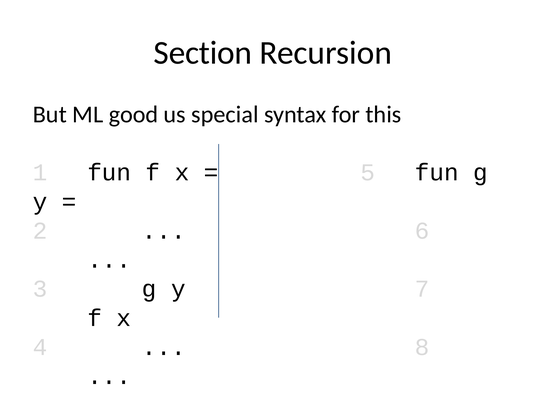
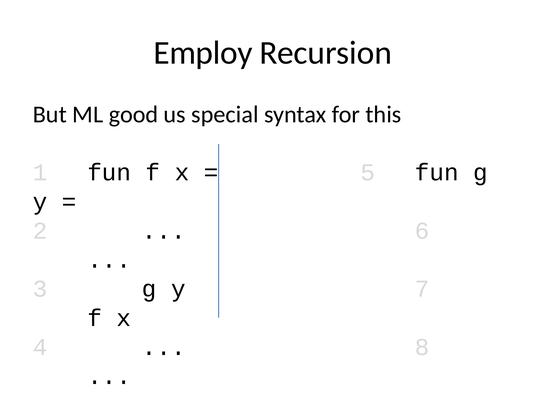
Section: Section -> Employ
